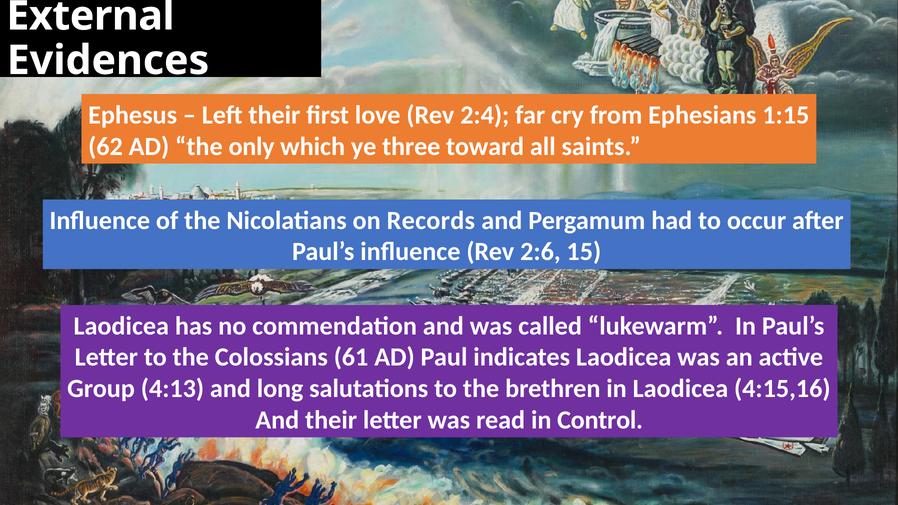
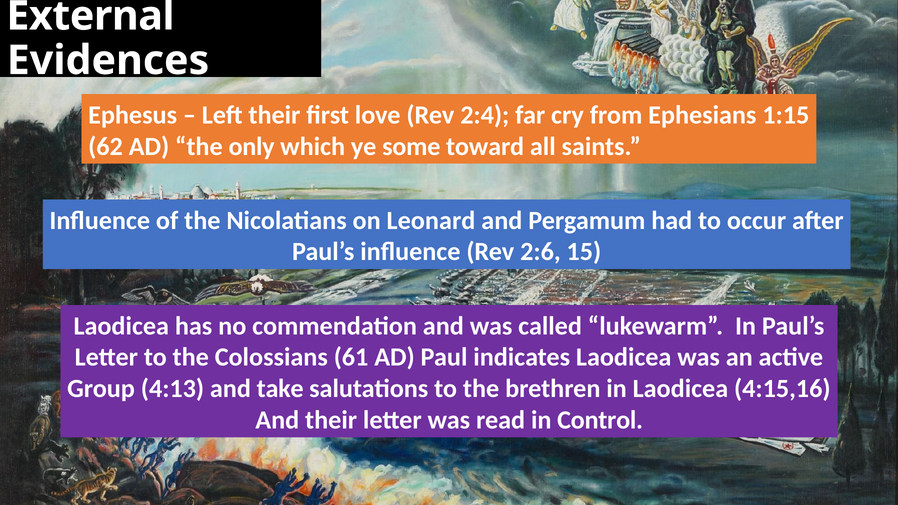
three: three -> some
Records: Records -> Leonard
long: long -> take
